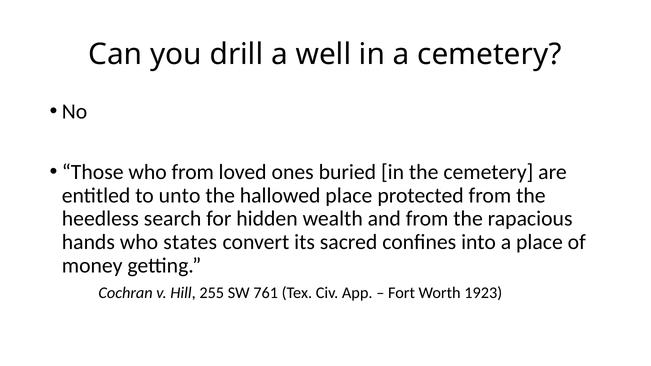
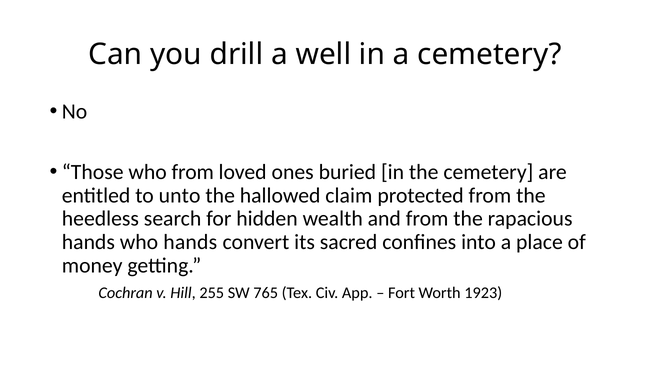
hallowed place: place -> claim
who states: states -> hands
761: 761 -> 765
